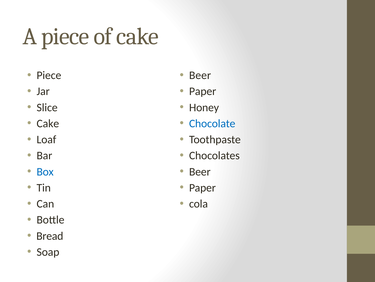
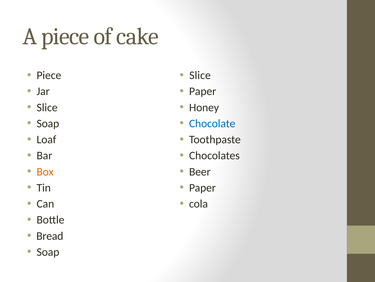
Beer at (200, 75): Beer -> Slice
Cake at (48, 123): Cake -> Soap
Box colour: blue -> orange
